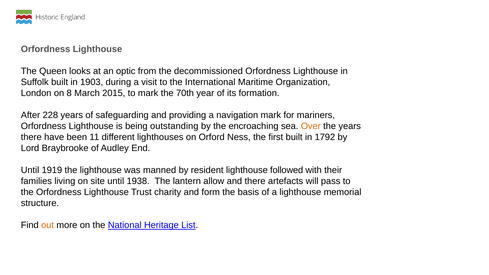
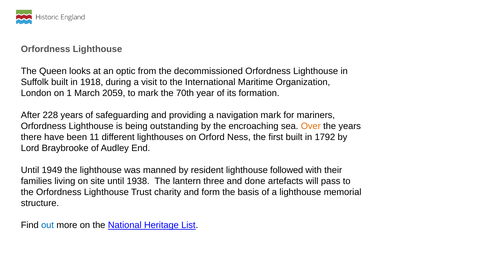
1903: 1903 -> 1918
8: 8 -> 1
2015: 2015 -> 2059
1919: 1919 -> 1949
allow: allow -> three
and there: there -> done
out colour: orange -> blue
